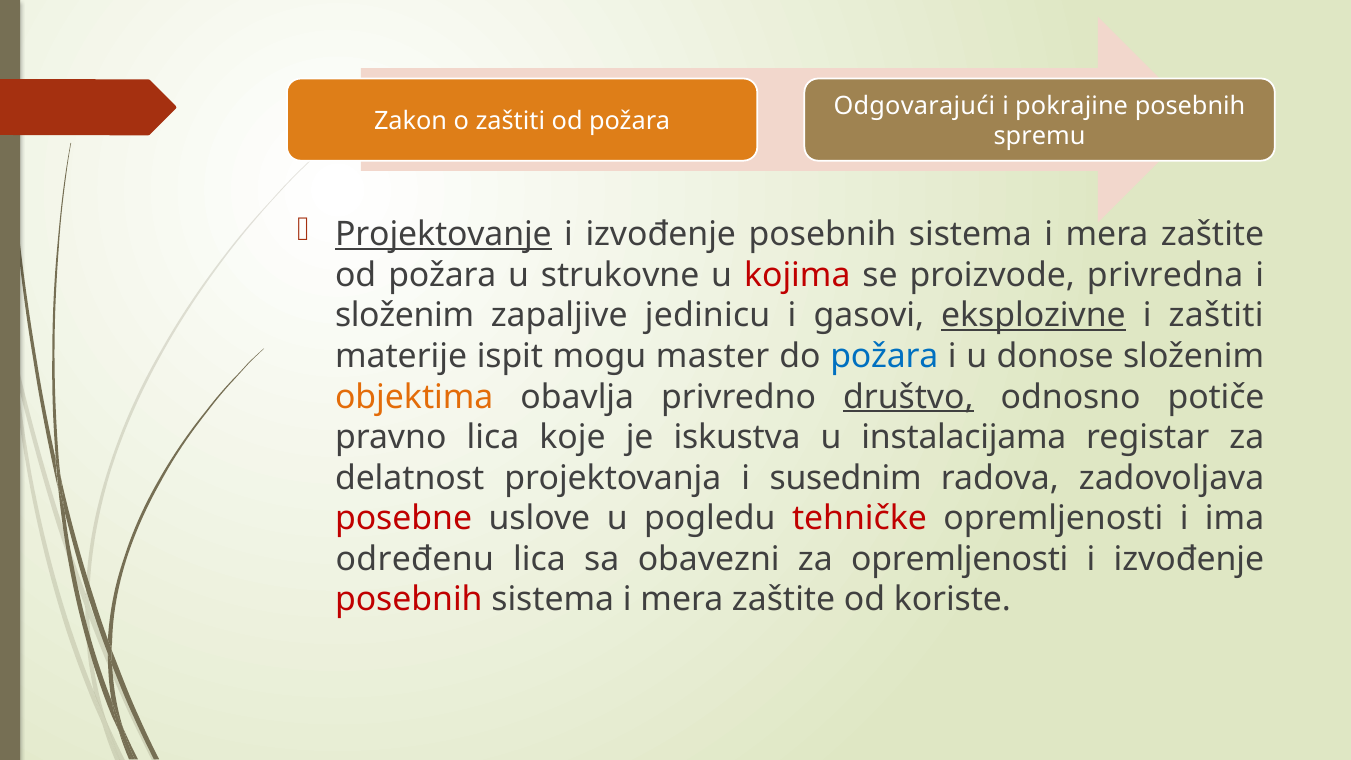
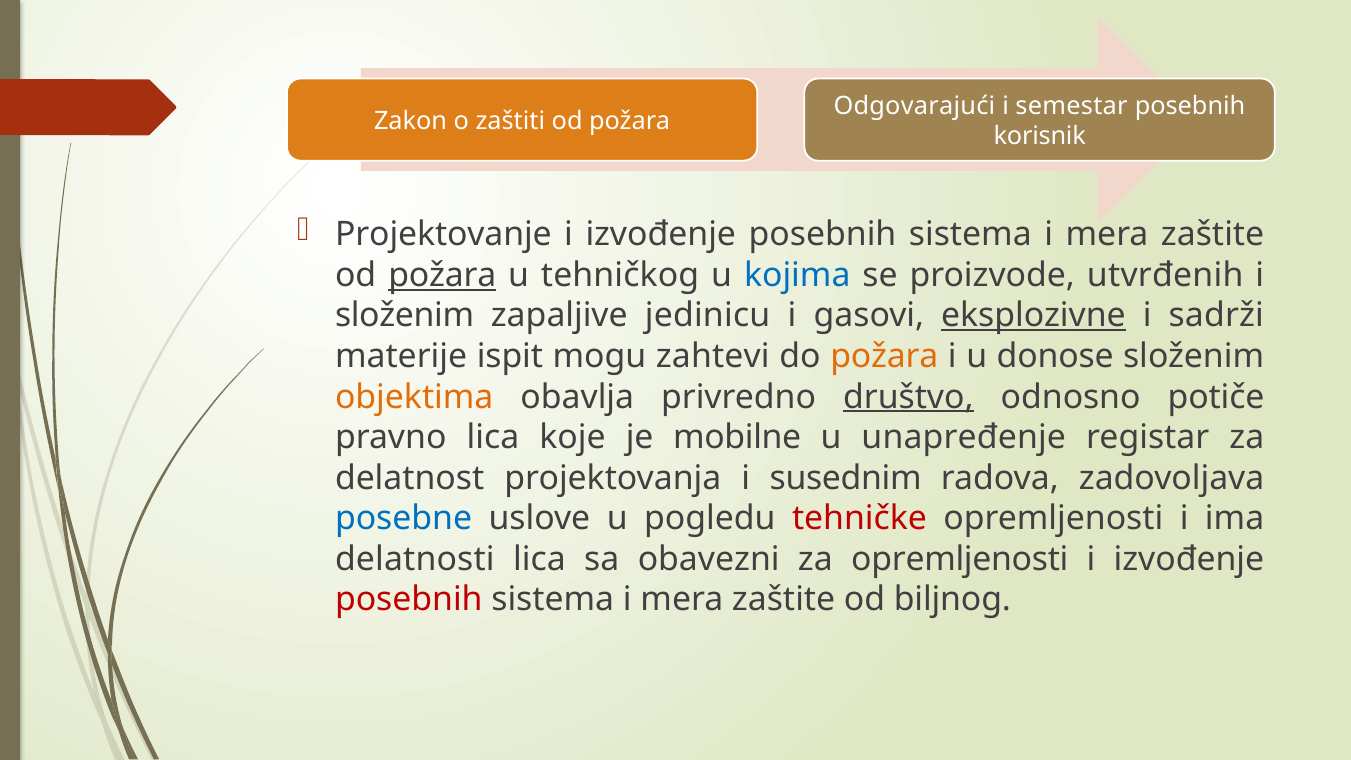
pokrajine: pokrajine -> semestar
spremu: spremu -> korisnik
Projektovanje underline: present -> none
požara at (442, 275) underline: none -> present
strukovne: strukovne -> tehničkog
kojima colour: red -> blue
privredna: privredna -> utvrđenih
i zaštiti: zaštiti -> sadrži
master: master -> zahtevi
požara at (884, 356) colour: blue -> orange
iskustva: iskustva -> mobilne
instalacijama: instalacijama -> unapređenje
posebne colour: red -> blue
određenu: određenu -> delatnosti
koriste: koriste -> biljnog
